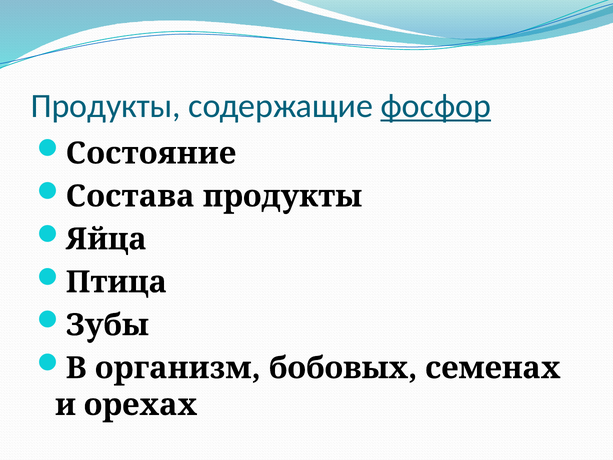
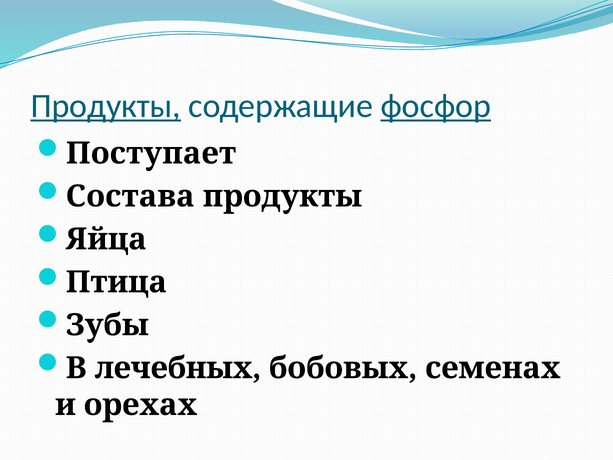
Продукты at (106, 106) underline: none -> present
Состояние: Состояние -> Поступает
организм: организм -> лечебных
